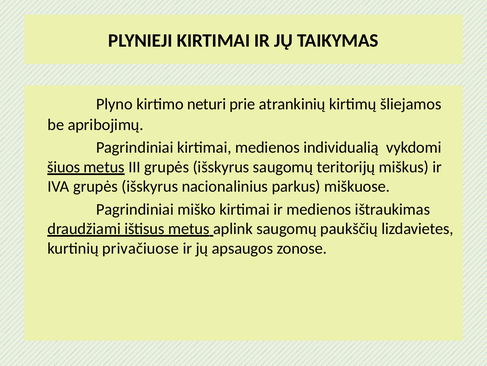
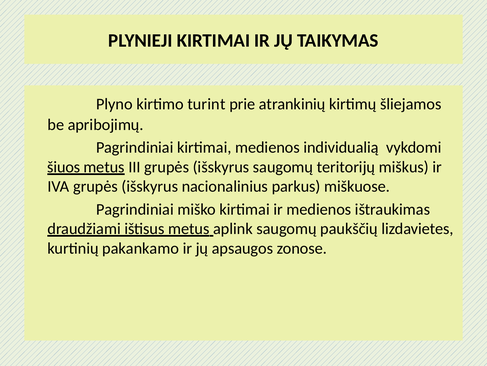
neturi: neturi -> turint
privačiuose: privačiuose -> pakankamo
